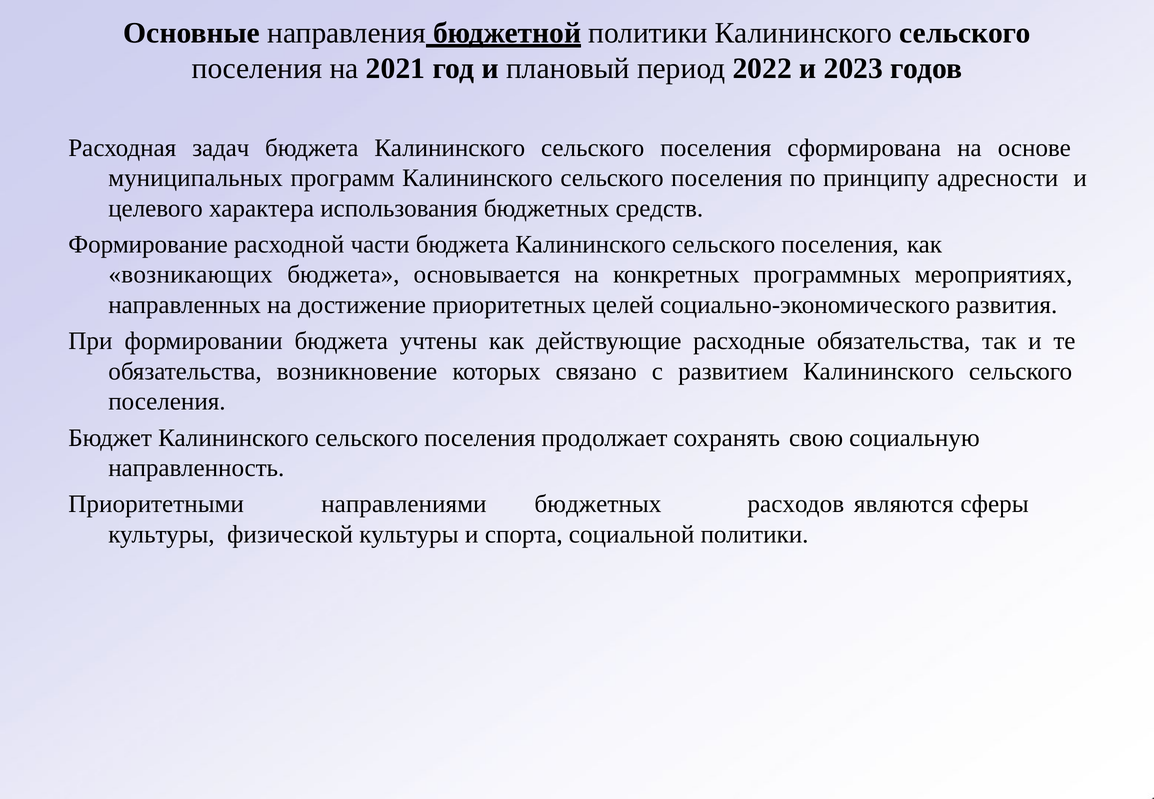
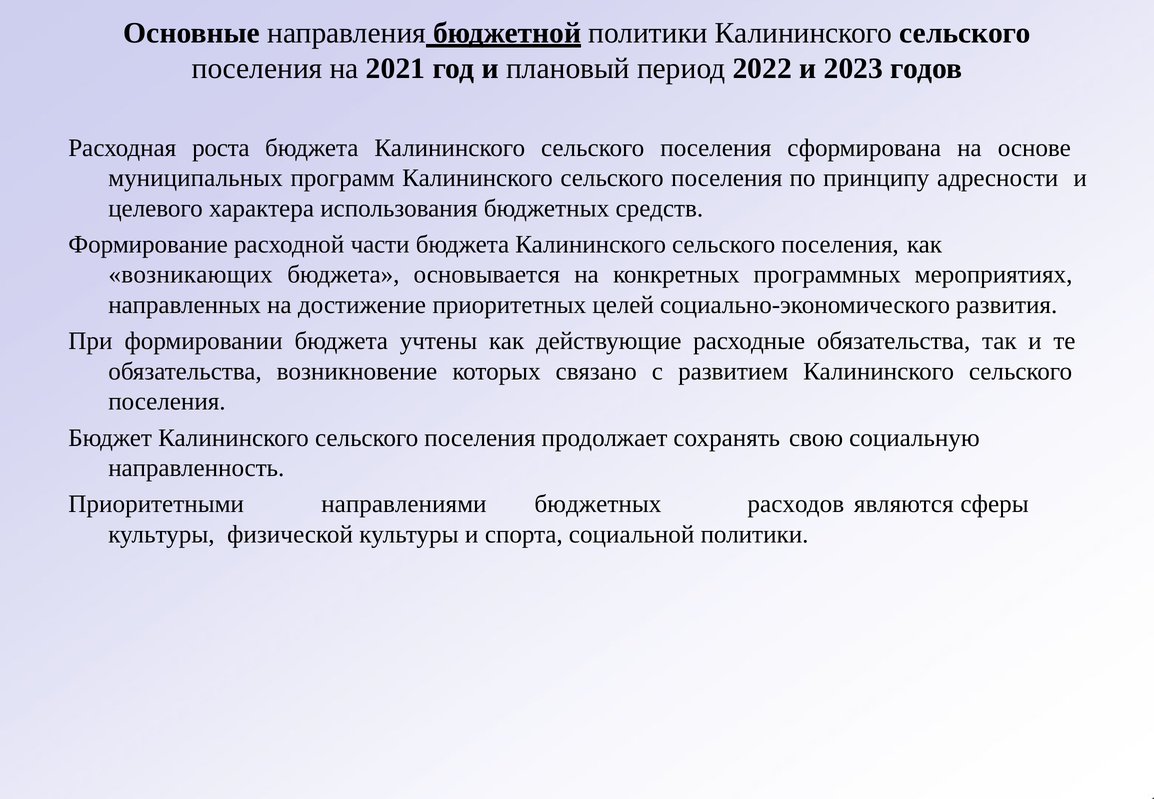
задач: задач -> роста
